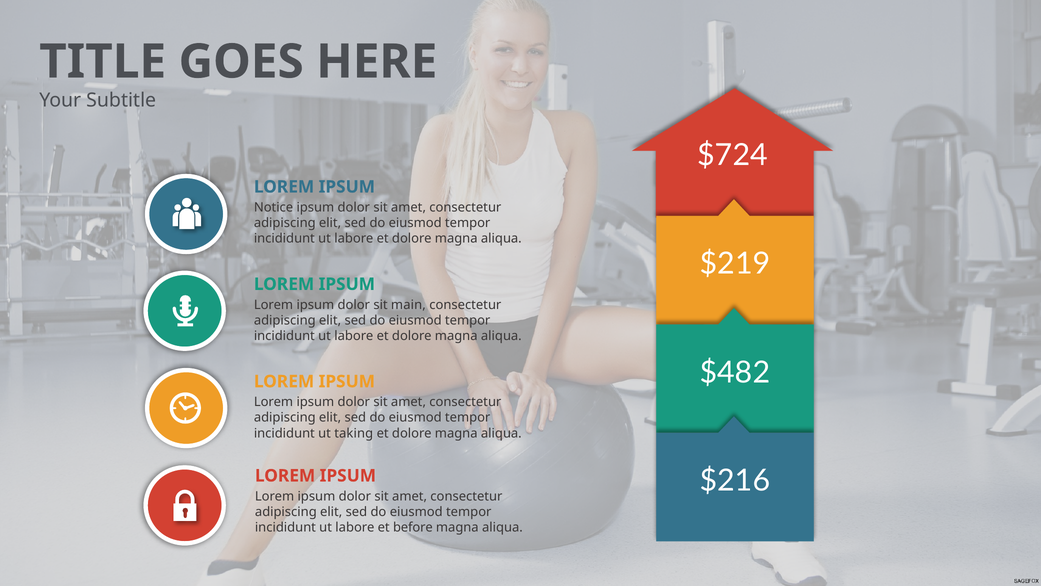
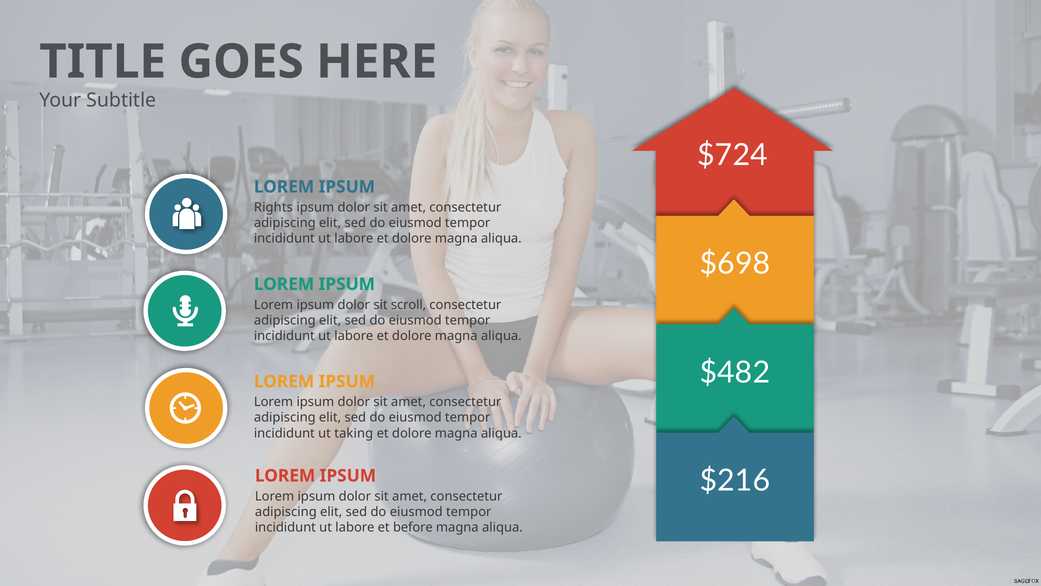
Notice: Notice -> Rights
$219: $219 -> $698
main: main -> scroll
